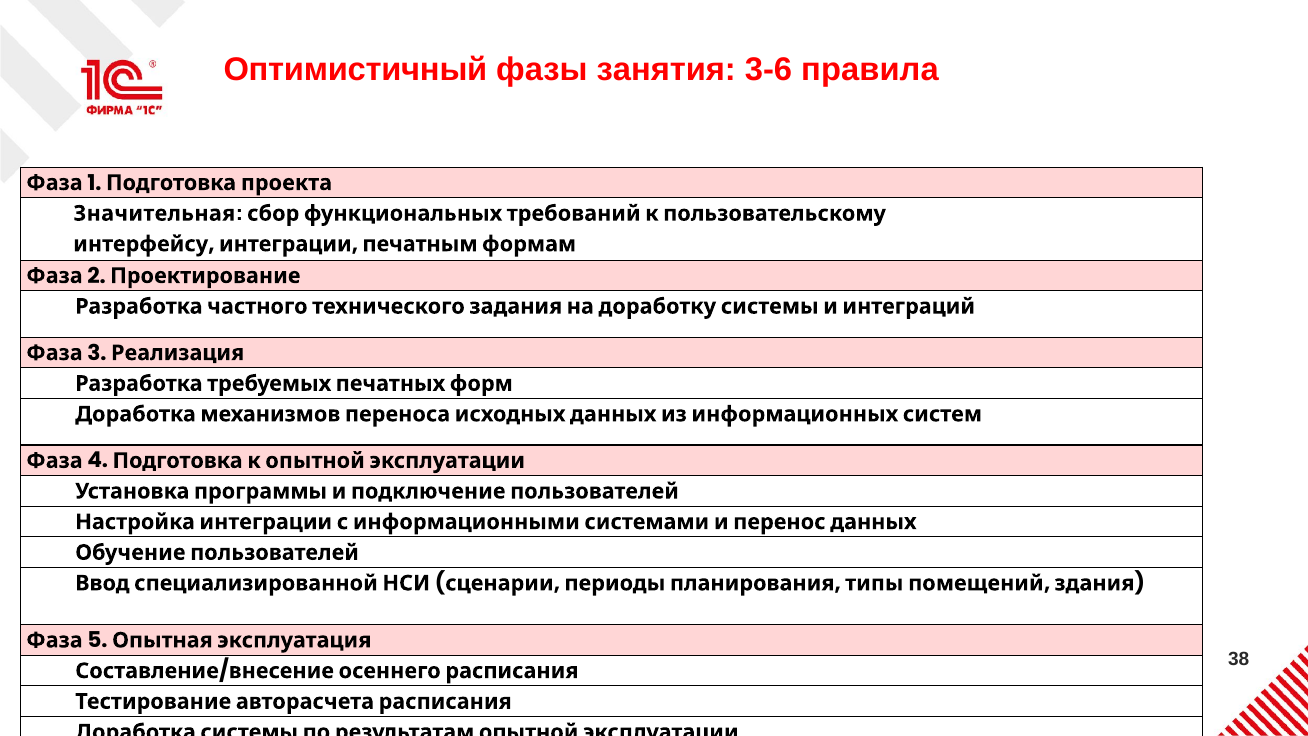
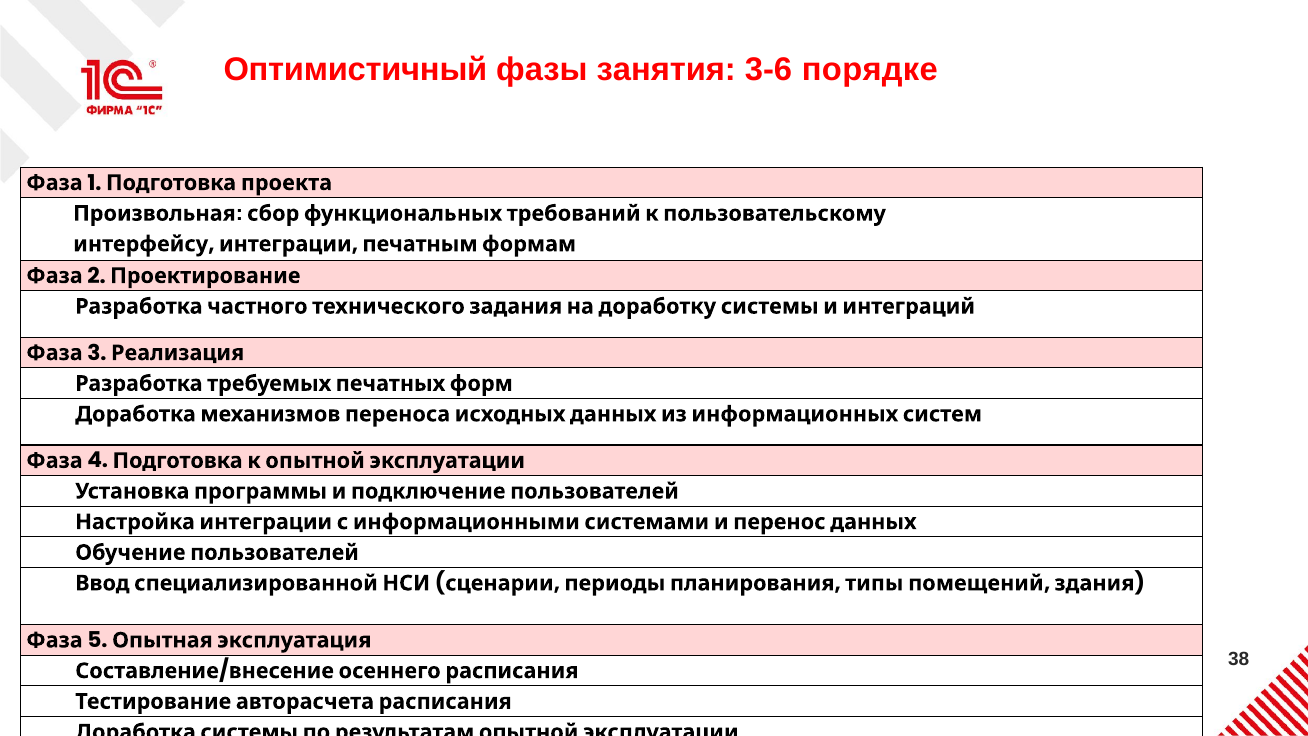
правила: правила -> порядке
Значительная: Значительная -> Произвольная
